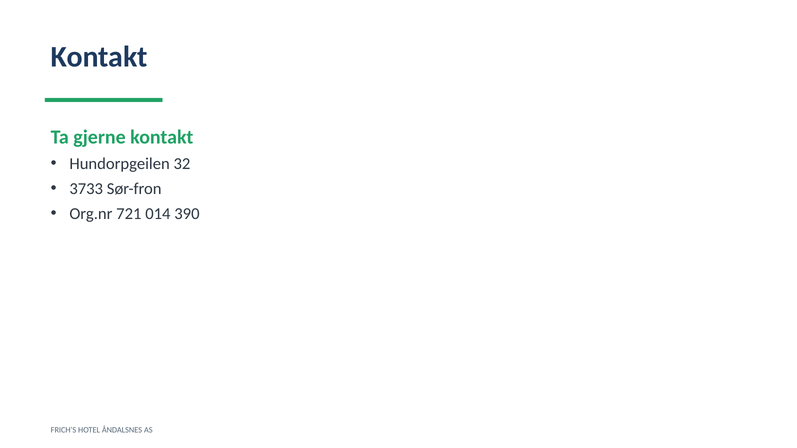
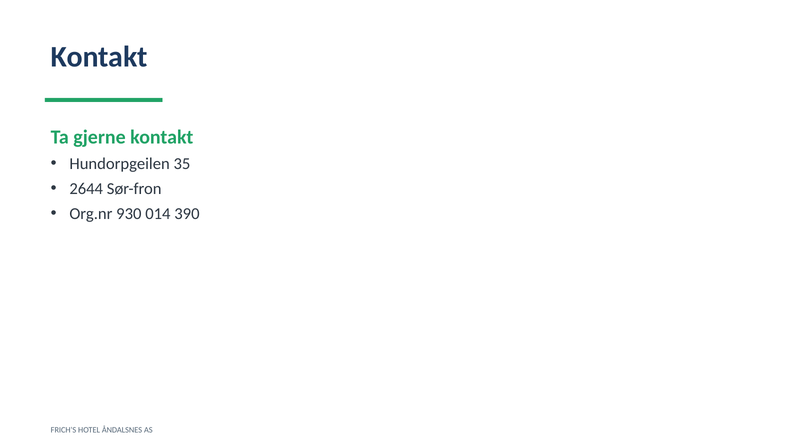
32: 32 -> 35
3733: 3733 -> 2644
721: 721 -> 930
